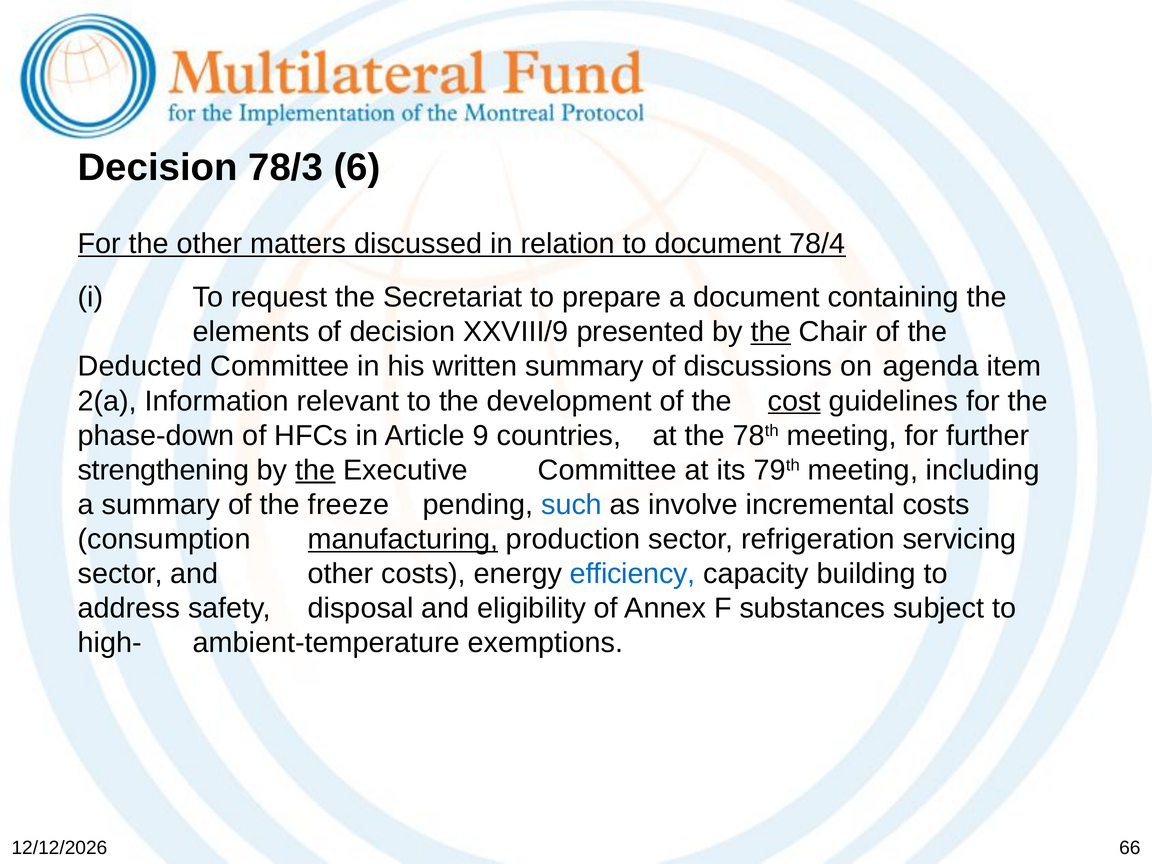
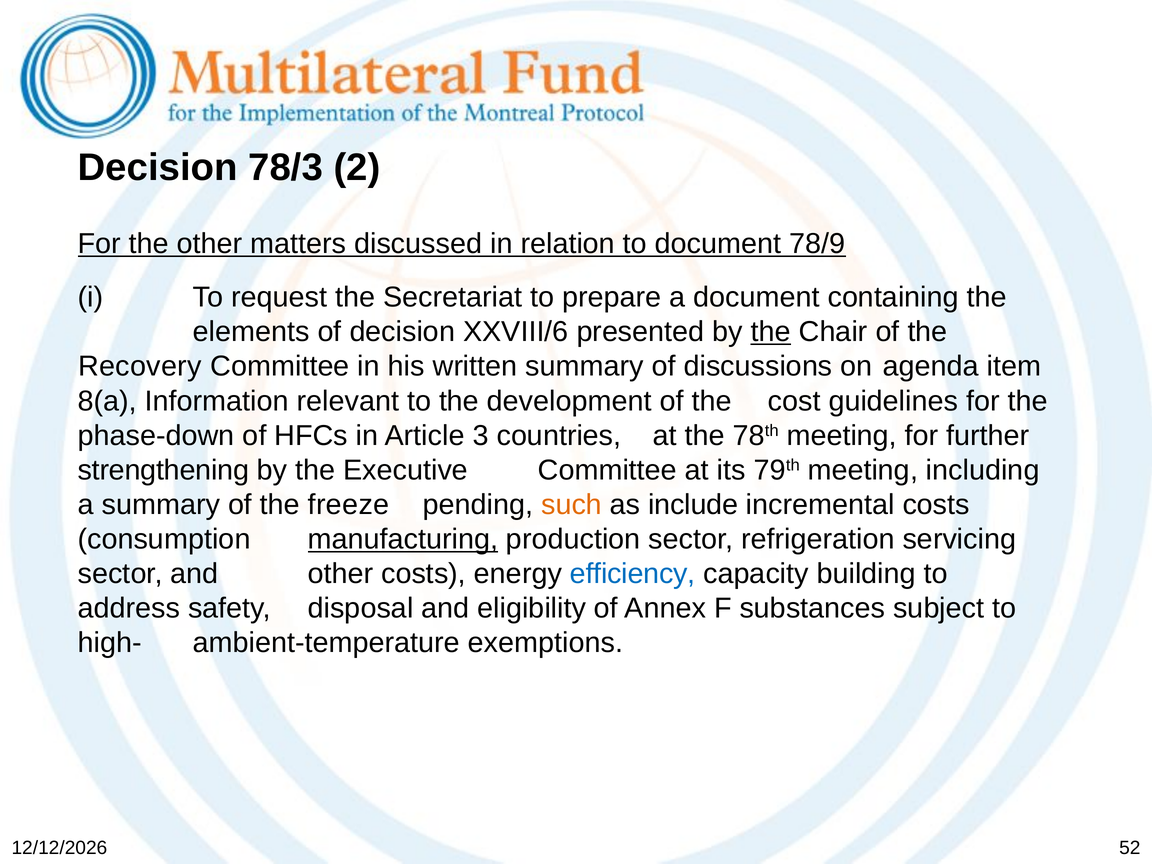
6: 6 -> 2
78/4: 78/4 -> 78/9
XXVIII/9: XXVIII/9 -> XXVIII/6
Deducted: Deducted -> Recovery
2(a: 2(a -> 8(a
cost underline: present -> none
9: 9 -> 3
the at (315, 470) underline: present -> none
such colour: blue -> orange
involve: involve -> include
66: 66 -> 52
